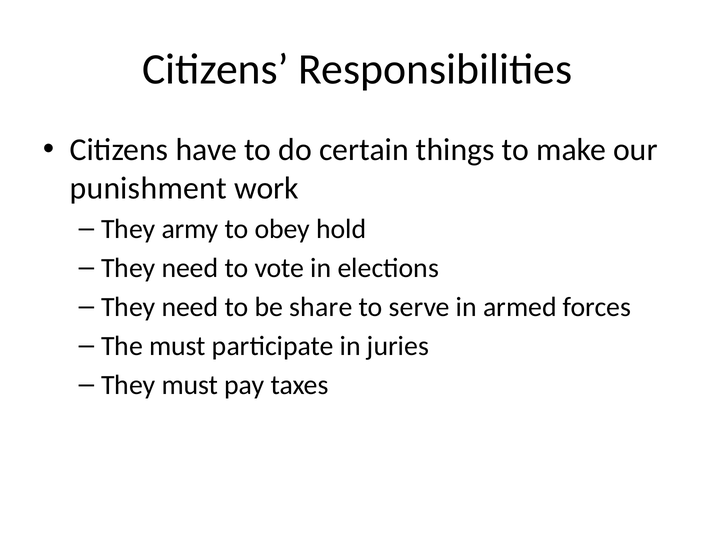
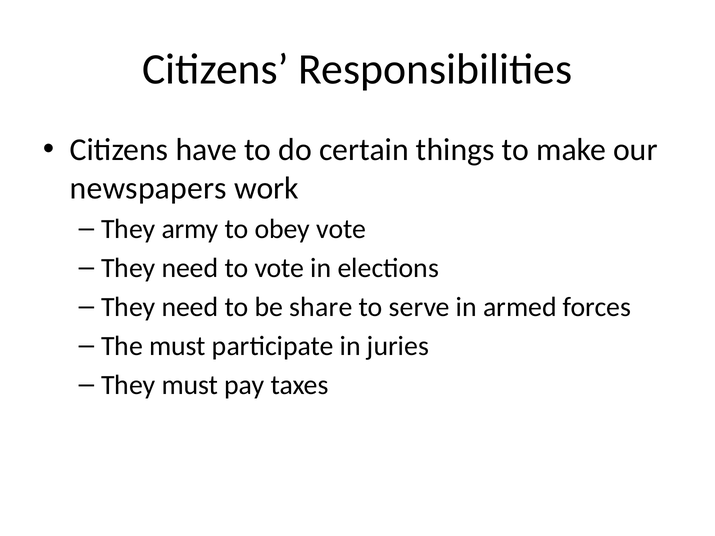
punishment: punishment -> newspapers
obey hold: hold -> vote
